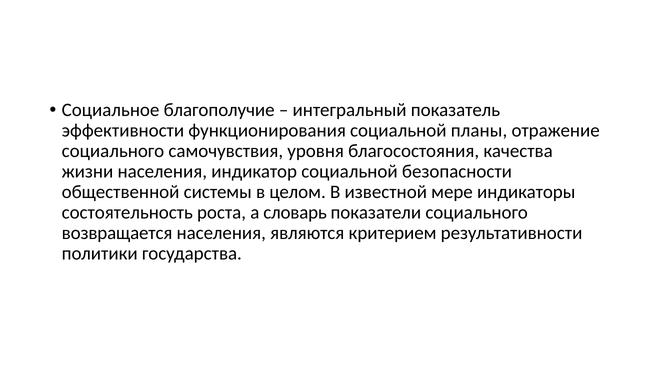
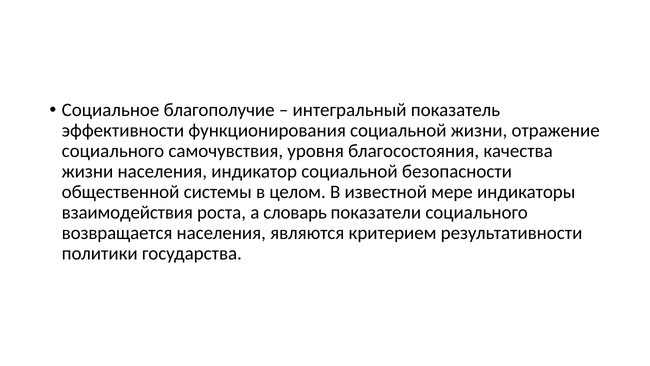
социальной планы: планы -> жизни
состоятельность: состоятельность -> взаимодействия
